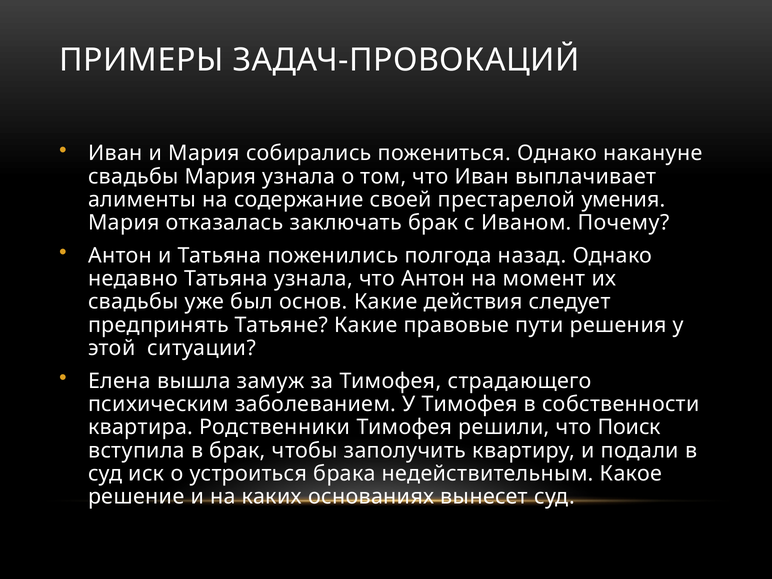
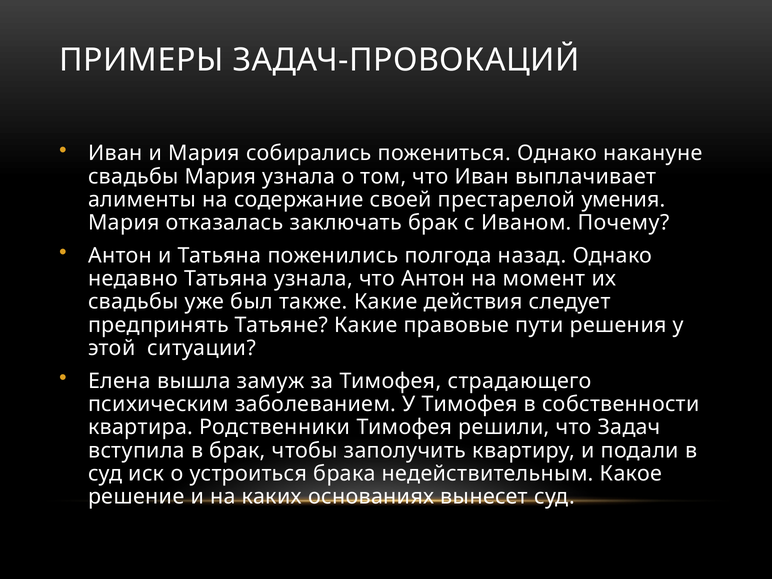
основ: основ -> также
Поиск: Поиск -> Задач
